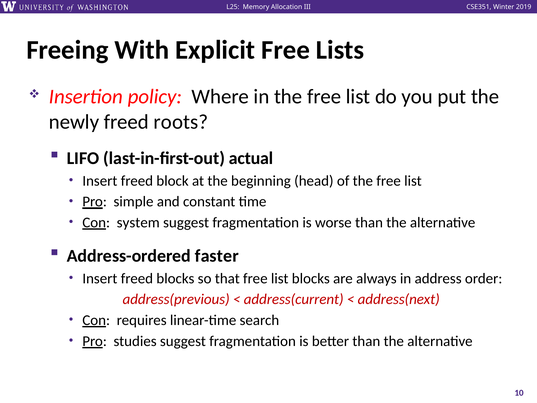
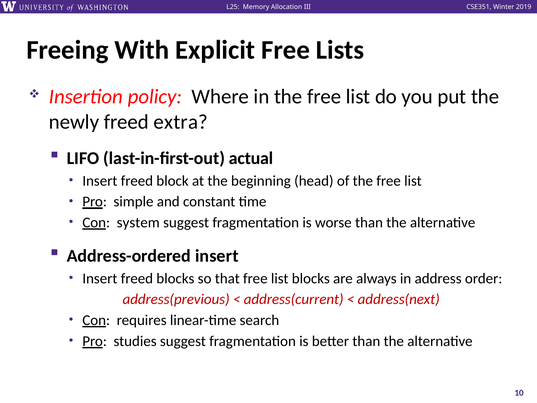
roots: roots -> extra
Address-ordered faster: faster -> insert
